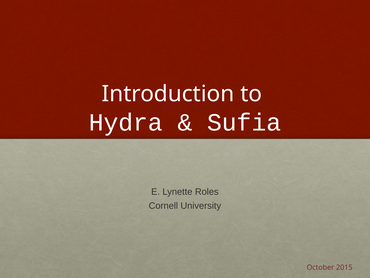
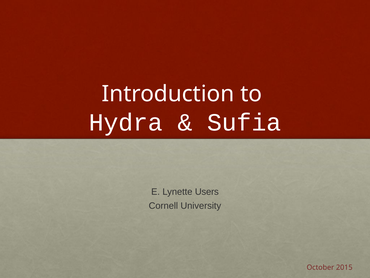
Roles: Roles -> Users
